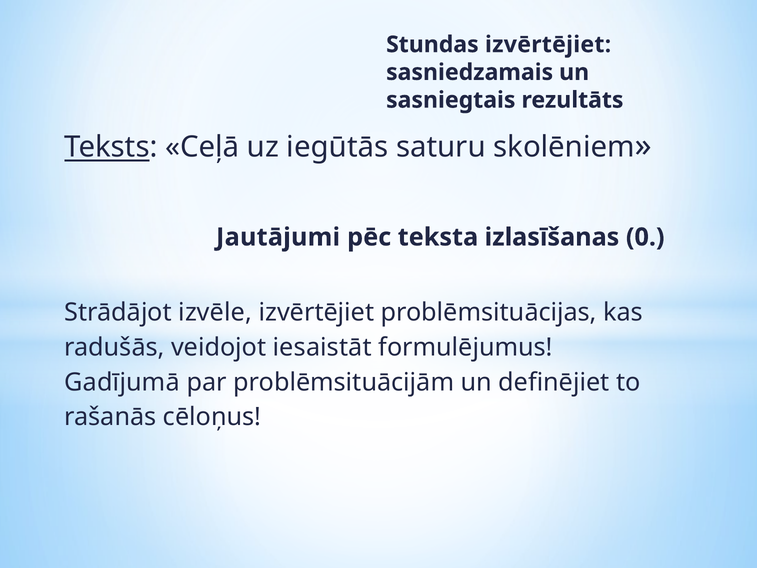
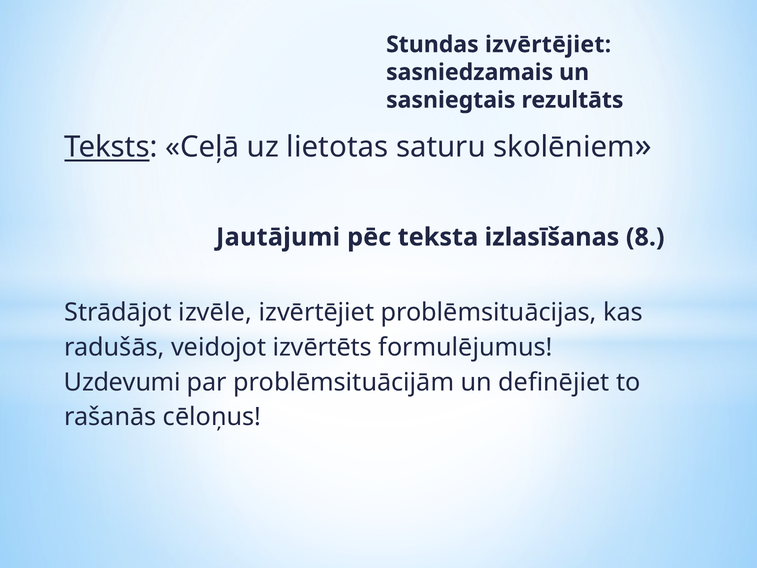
iegūtās: iegūtās -> lietotas
0: 0 -> 8
iesaistāt: iesaistāt -> izvērtēts
Gadījumā: Gadījumā -> Uzdevumi
